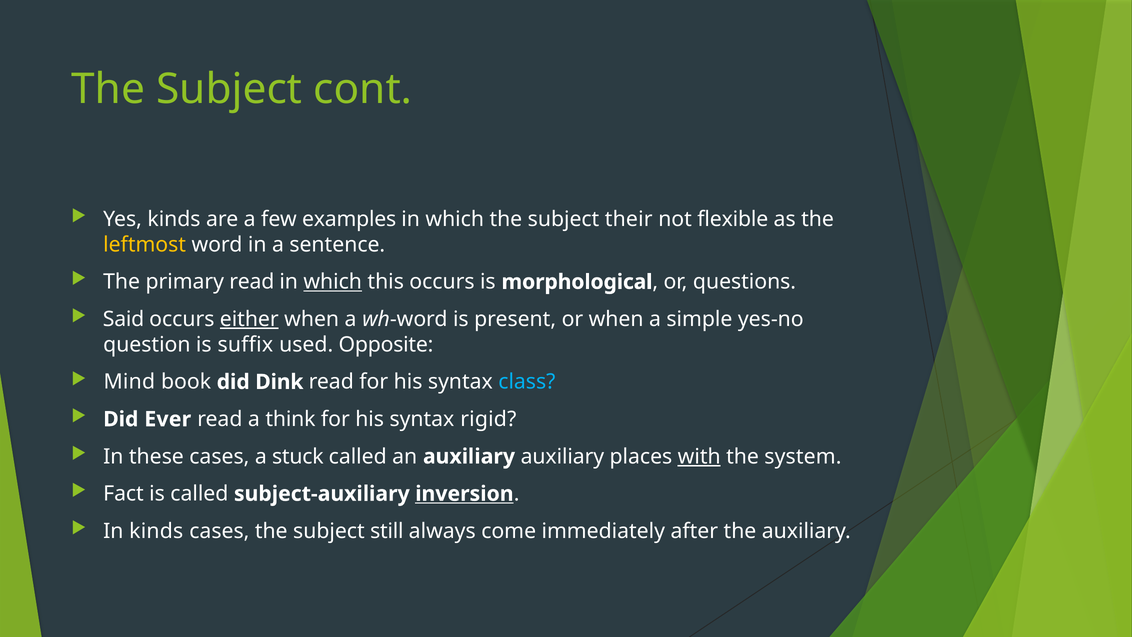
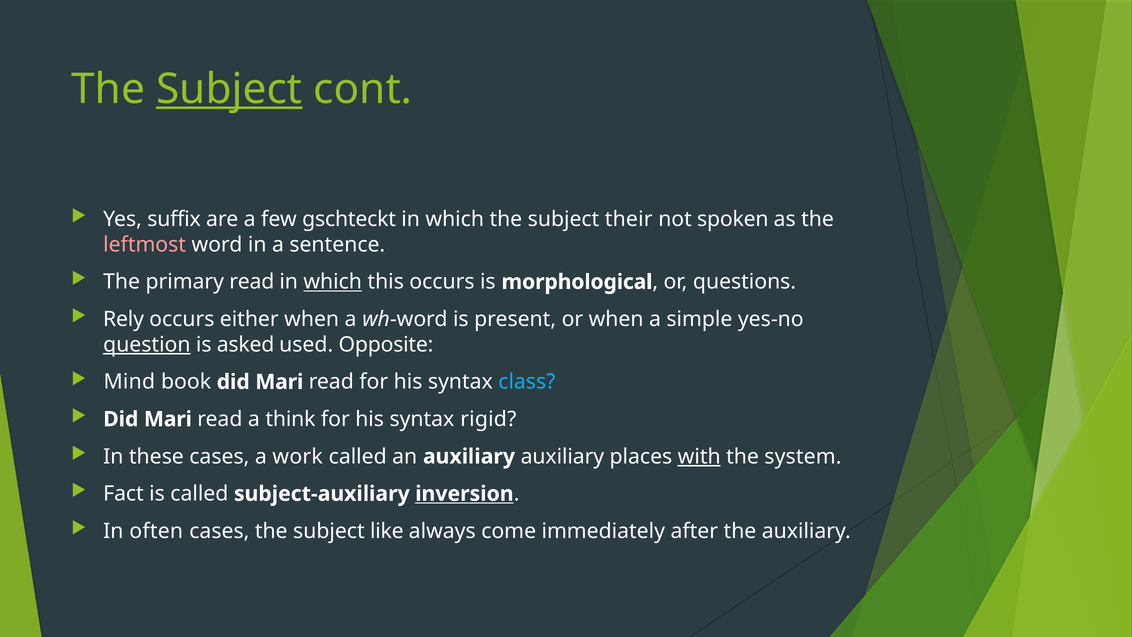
Subject at (229, 89) underline: none -> present
Yes kinds: kinds -> suffix
examples: examples -> gschteckt
flexible: flexible -> spoken
leftmost colour: yellow -> pink
Said: Said -> Rely
either underline: present -> none
question underline: none -> present
suffix: suffix -> asked
book did Dink: Dink -> Mari
Ever at (168, 419): Ever -> Mari
stuck: stuck -> work
In kinds: kinds -> often
still: still -> like
